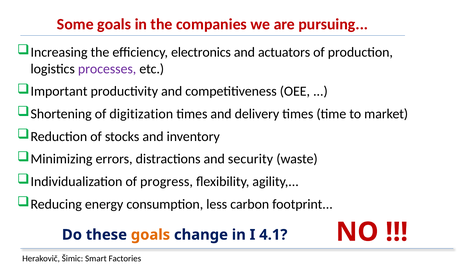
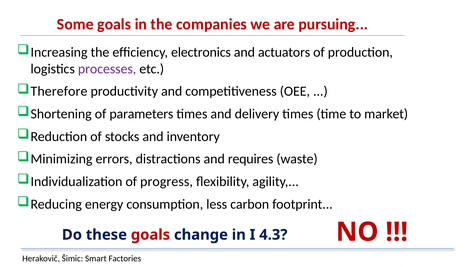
Important: Important -> Therefore
digitization: digitization -> parameters
security: security -> requires
goals at (150, 234) colour: orange -> red
4.1: 4.1 -> 4.3
